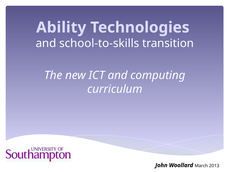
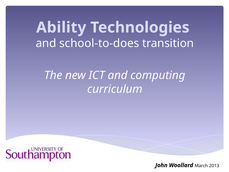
school-to-skills: school-to-skills -> school-to-does
